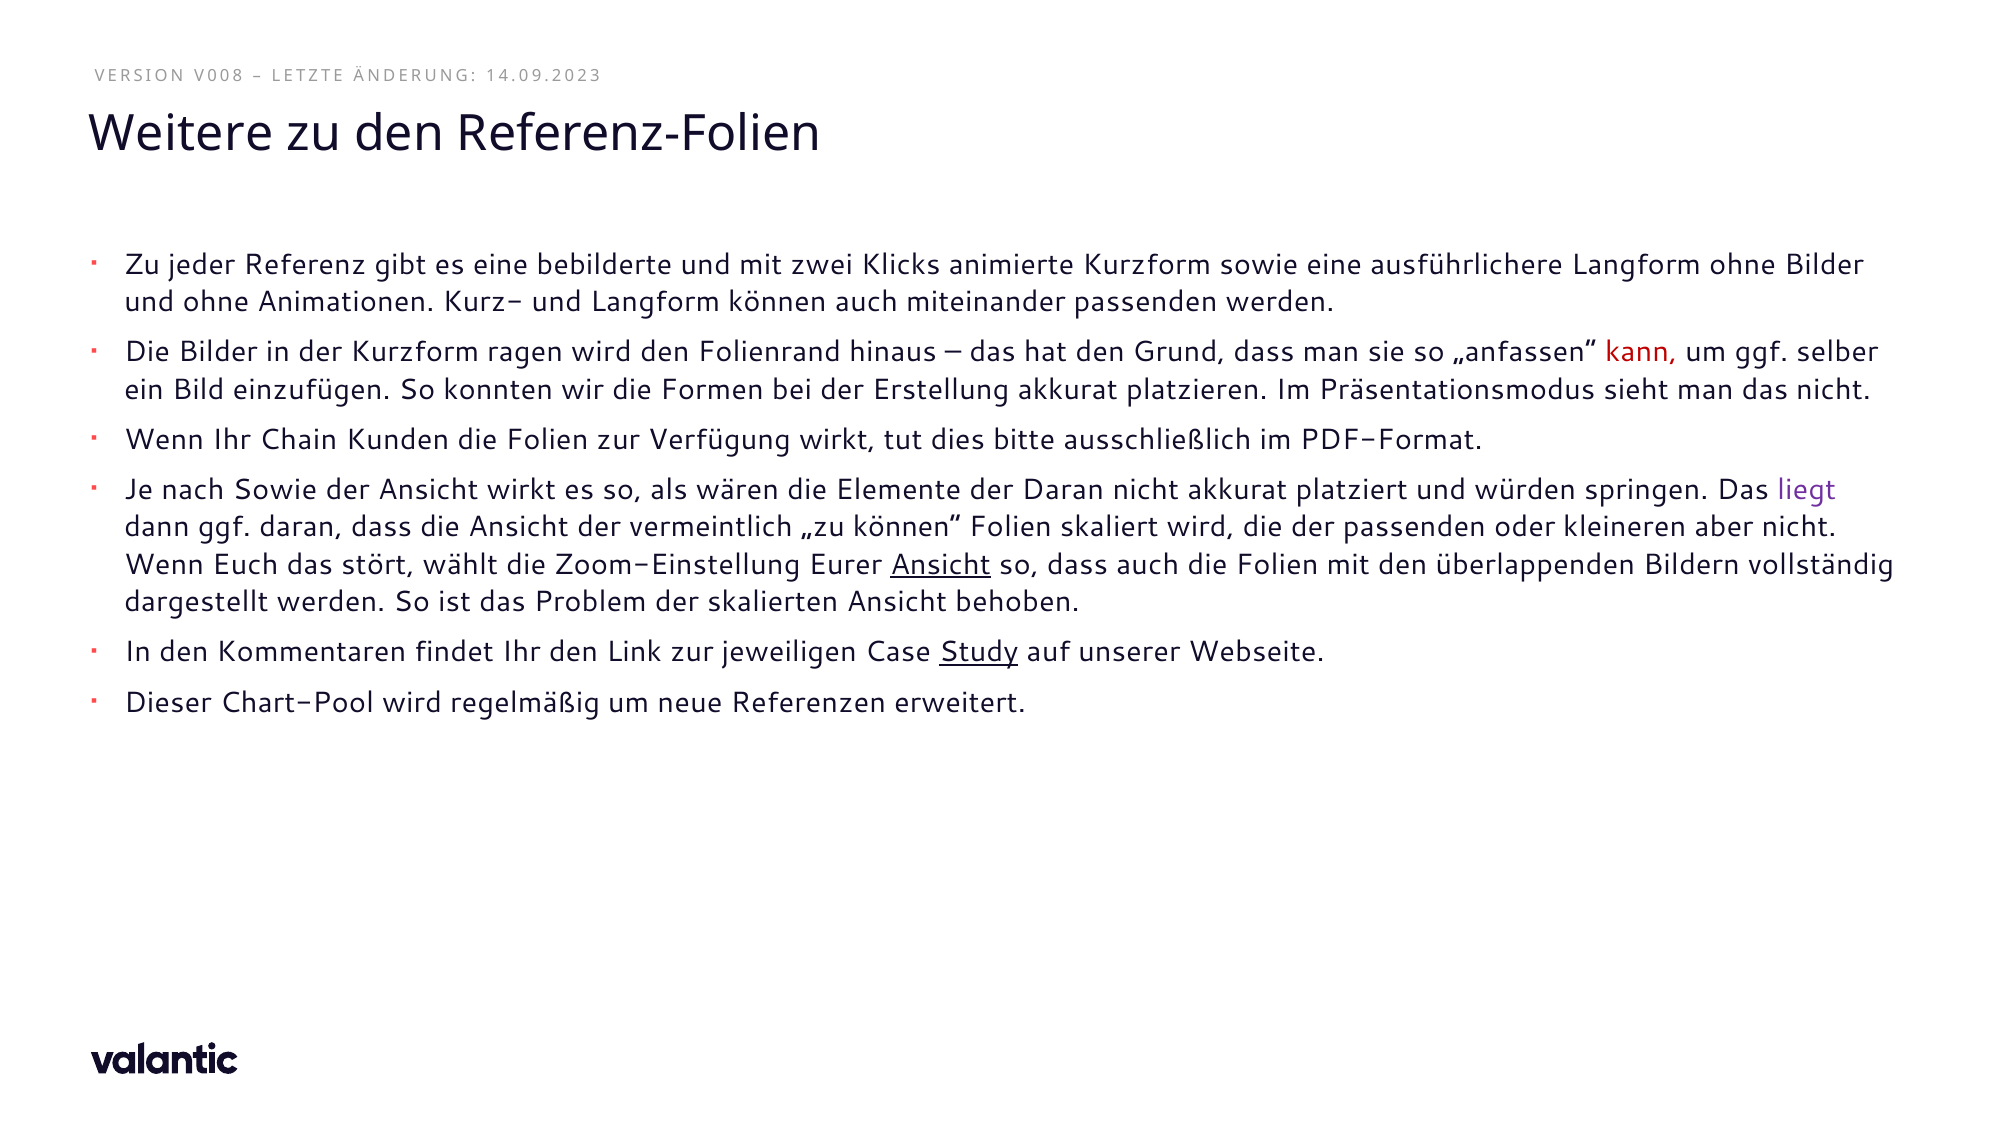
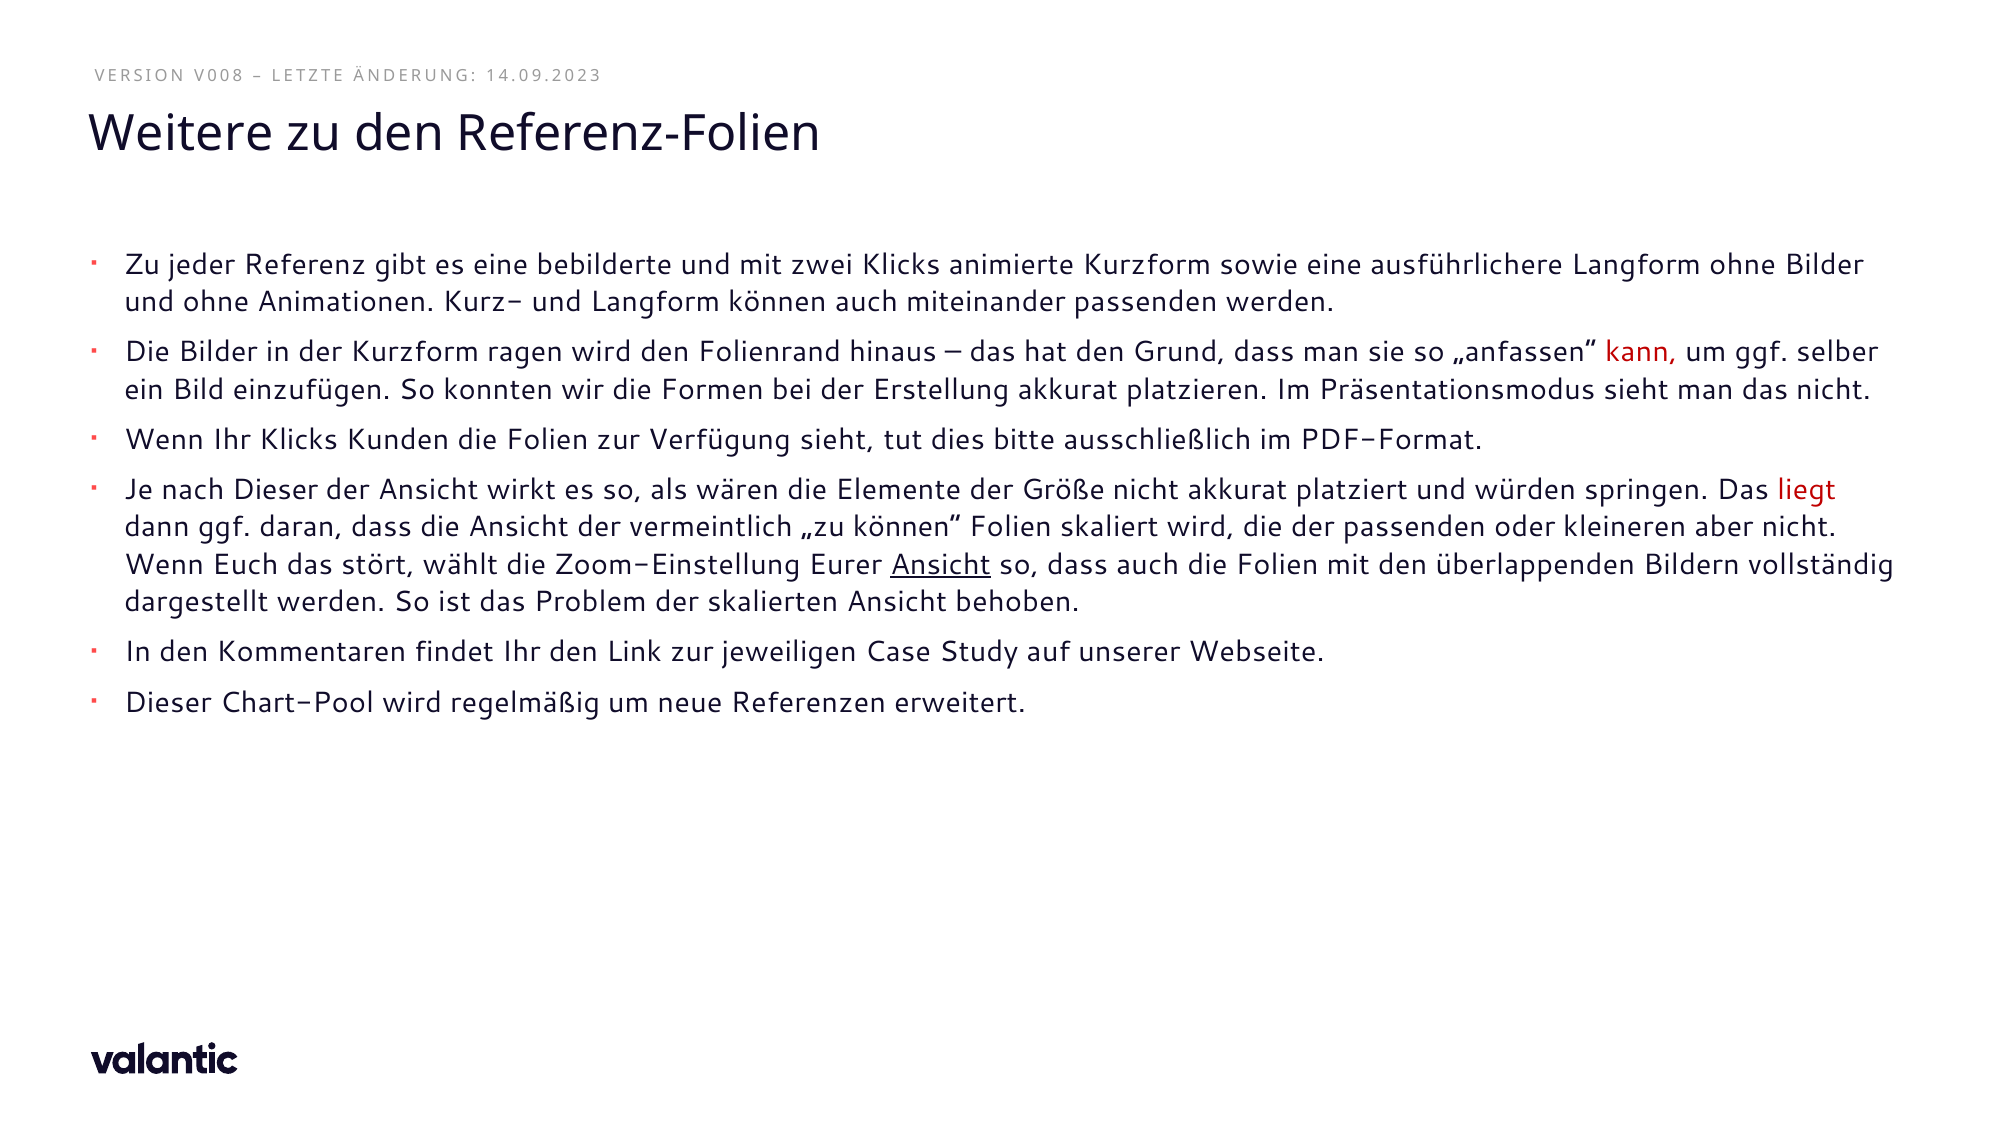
Ihr Chain: Chain -> Klicks
Verfügung wirkt: wirkt -> sieht
nach Sowie: Sowie -> Dieser
der Daran: Daran -> Größe
liegt colour: purple -> red
Study underline: present -> none
